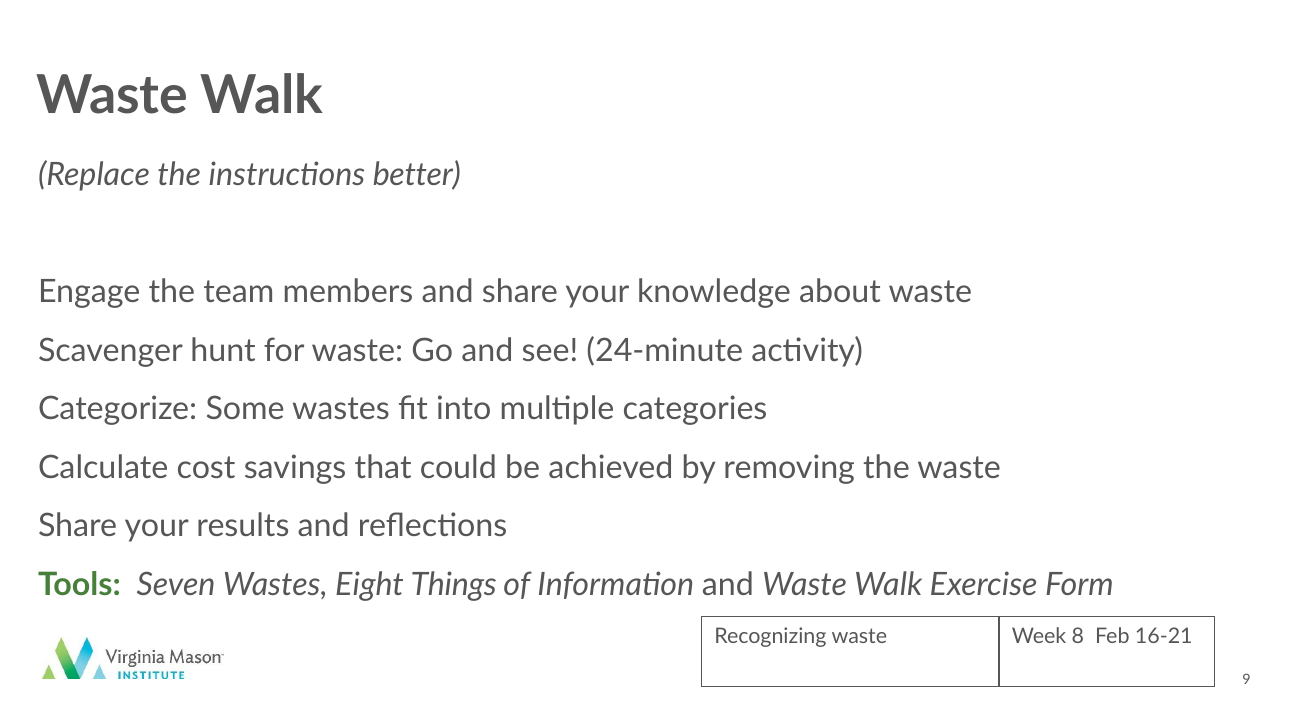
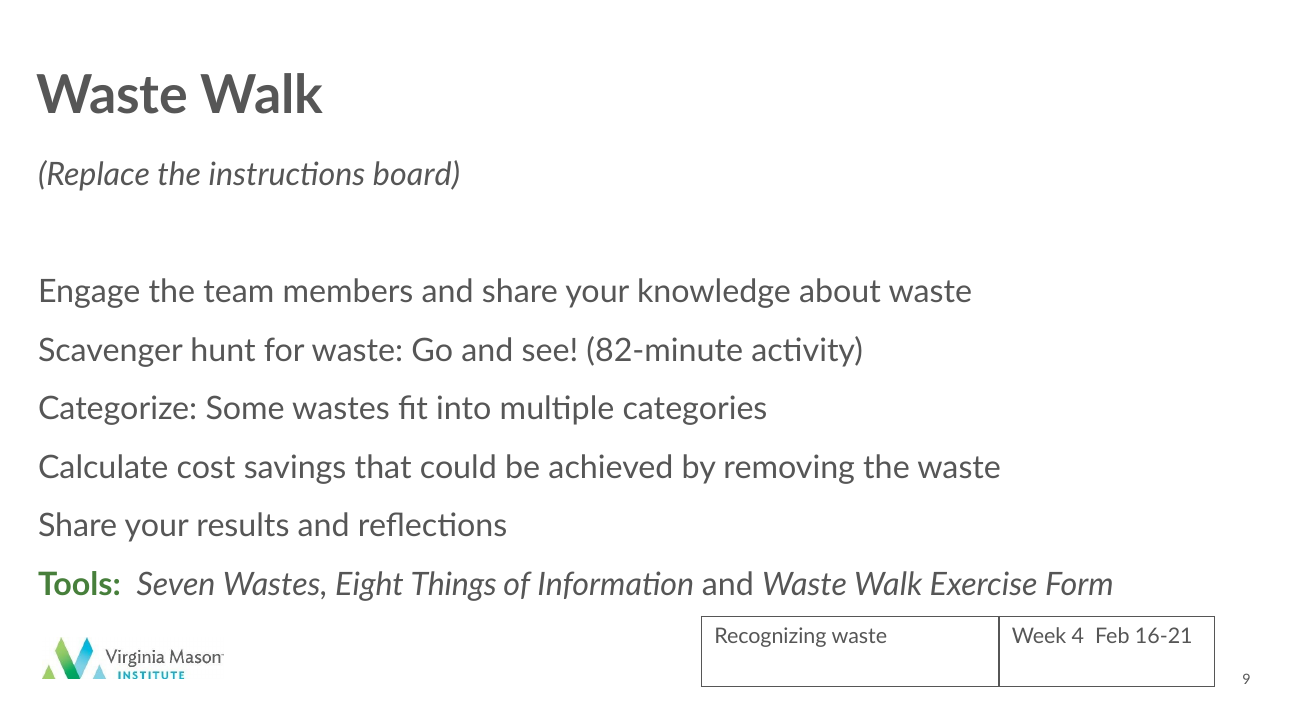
better: better -> board
24-minute: 24-minute -> 82-minute
8: 8 -> 4
